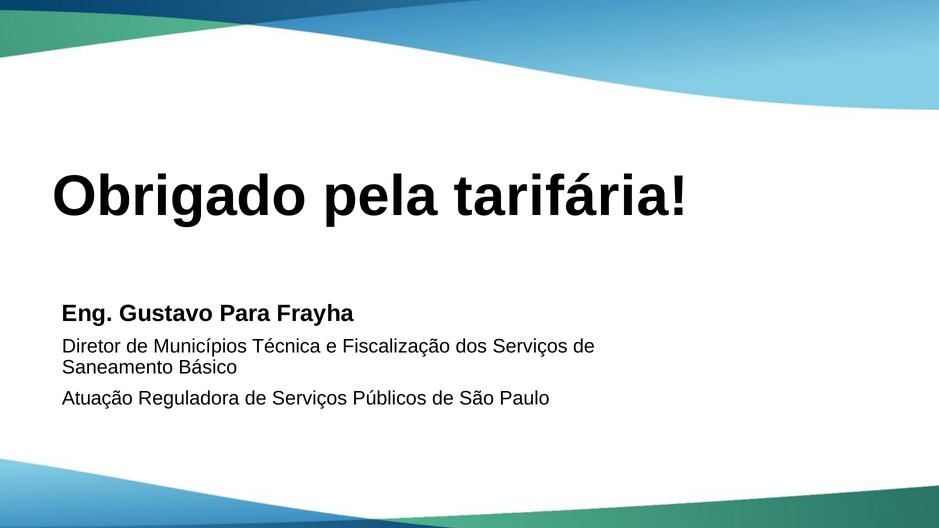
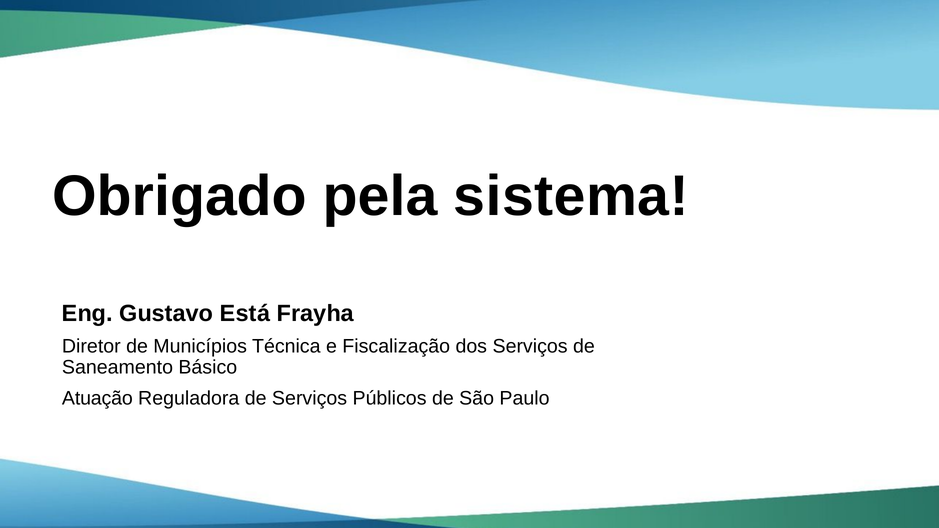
tarifária: tarifária -> sistema
Para: Para -> Está
